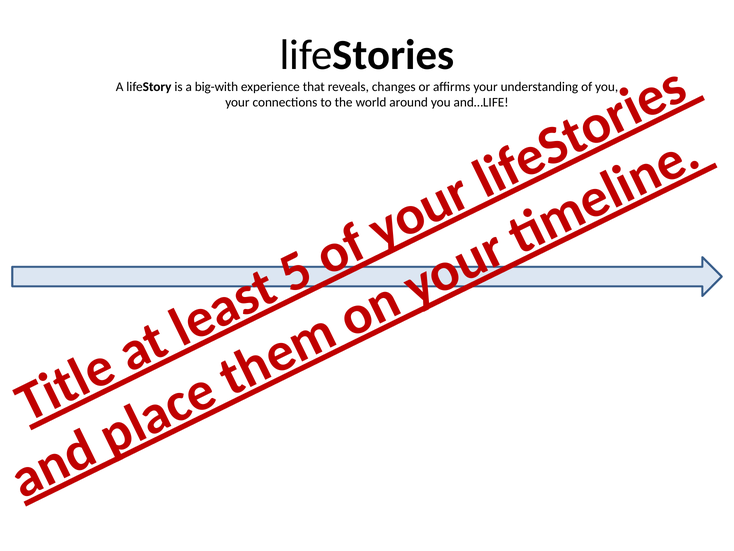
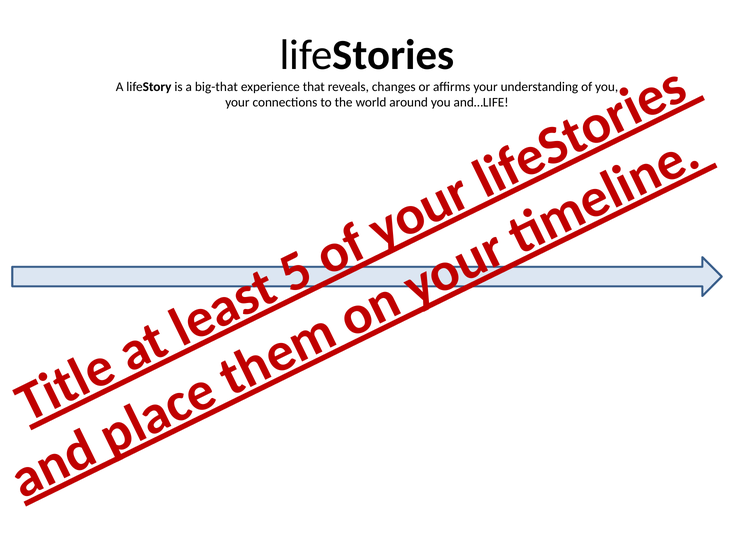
big-with: big-with -> big-that
